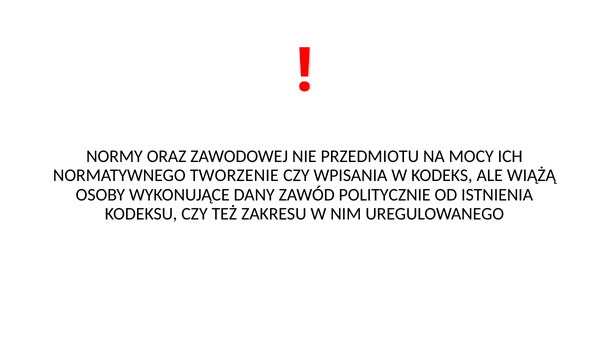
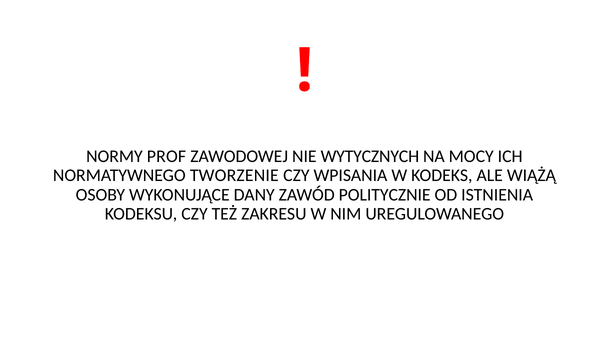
ORAZ: ORAZ -> PROF
PRZEDMIOTU: PRZEDMIOTU -> WYTYCZNYCH
